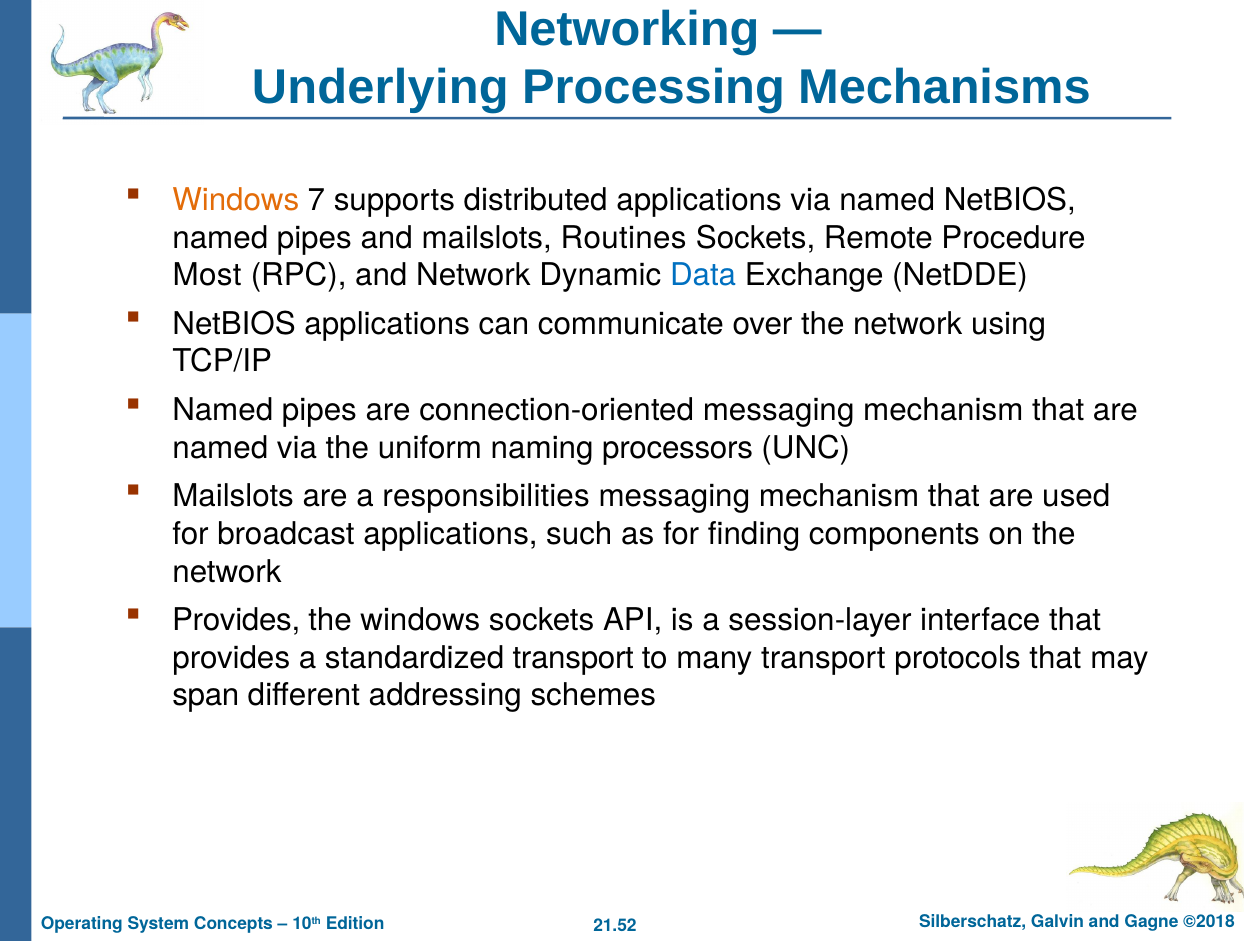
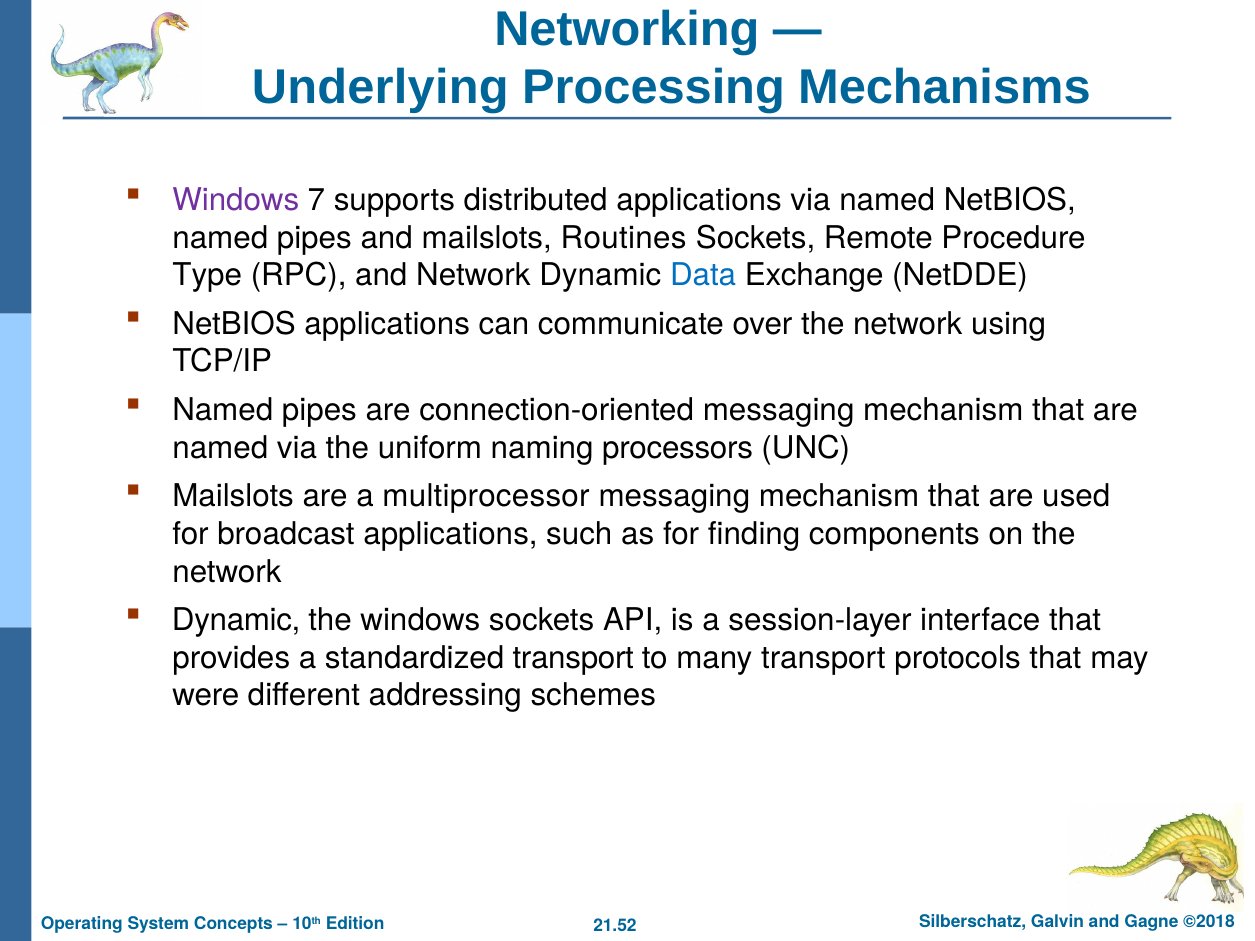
Windows at (236, 200) colour: orange -> purple
Most: Most -> Type
responsibilities: responsibilities -> multiprocessor
Provides at (236, 621): Provides -> Dynamic
span: span -> were
